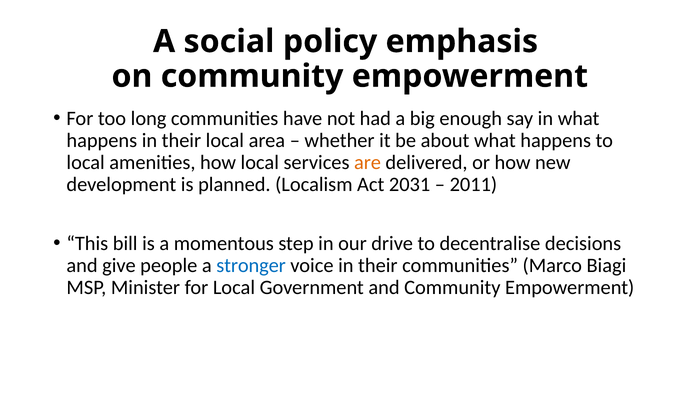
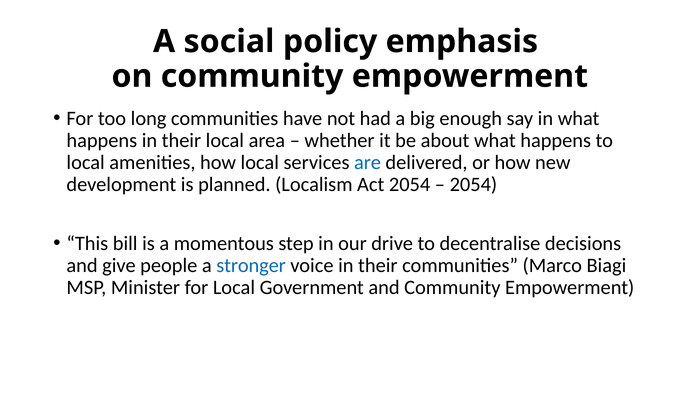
are colour: orange -> blue
Act 2031: 2031 -> 2054
2011 at (473, 185): 2011 -> 2054
